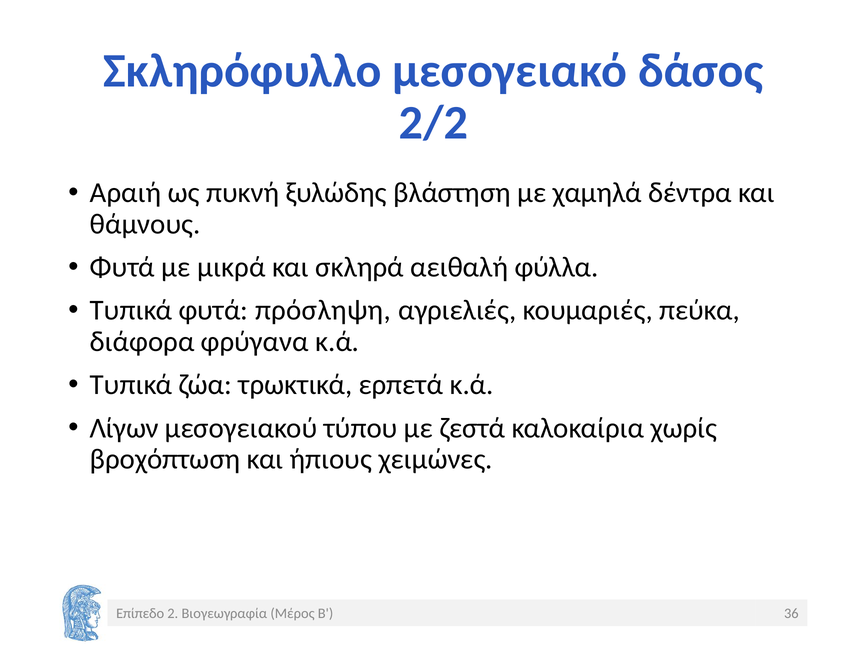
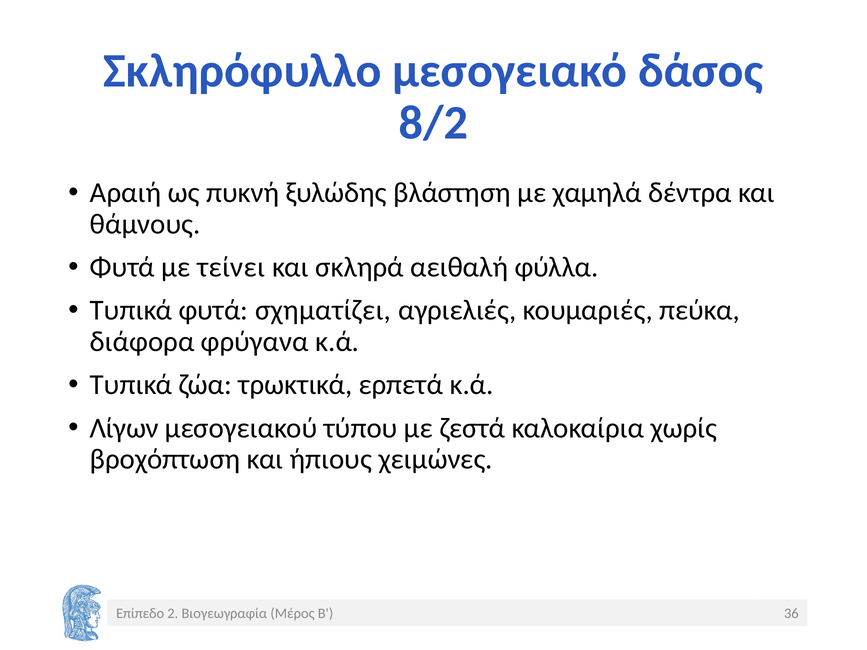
2/2: 2/2 -> 8/2
μικρά: μικρά -> τείνει
πρόσληψη: πρόσληψη -> σχηματίζει
